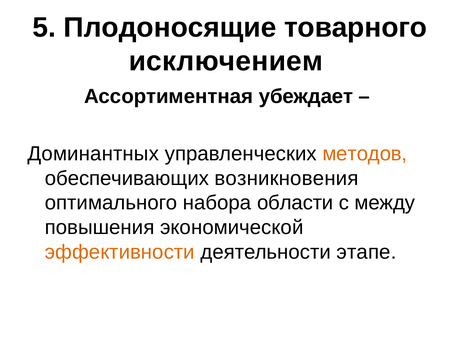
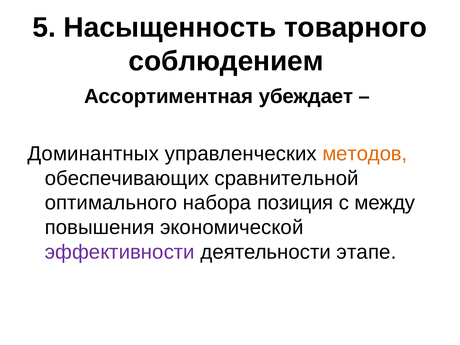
Плодоносящие: Плодоносящие -> Насыщенность
исключением: исключением -> соблюдением
возникновения: возникновения -> сравнительной
области: области -> позиция
эффективности colour: orange -> purple
